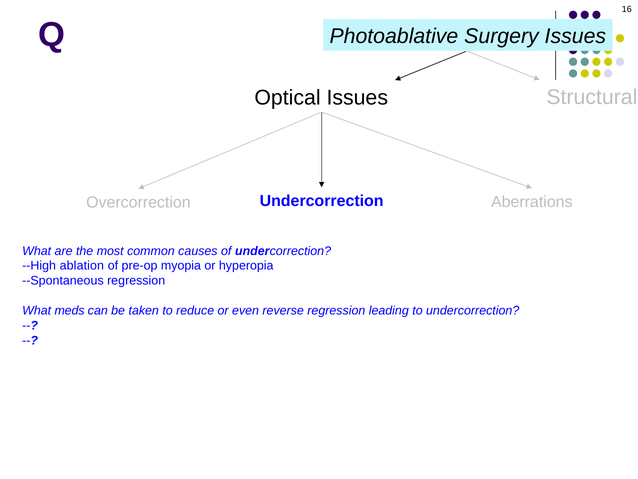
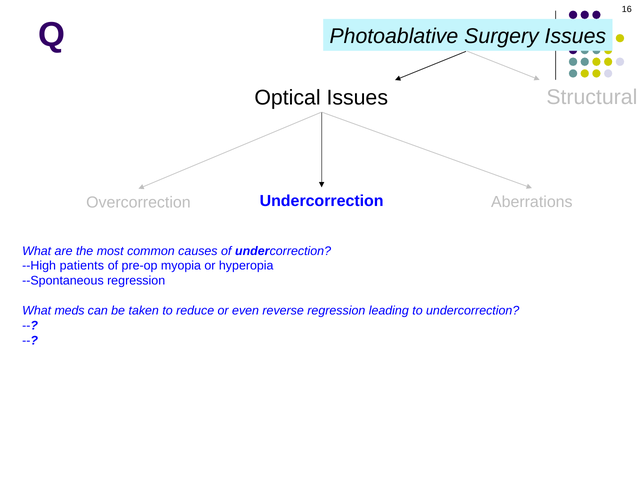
ablation: ablation -> patients
